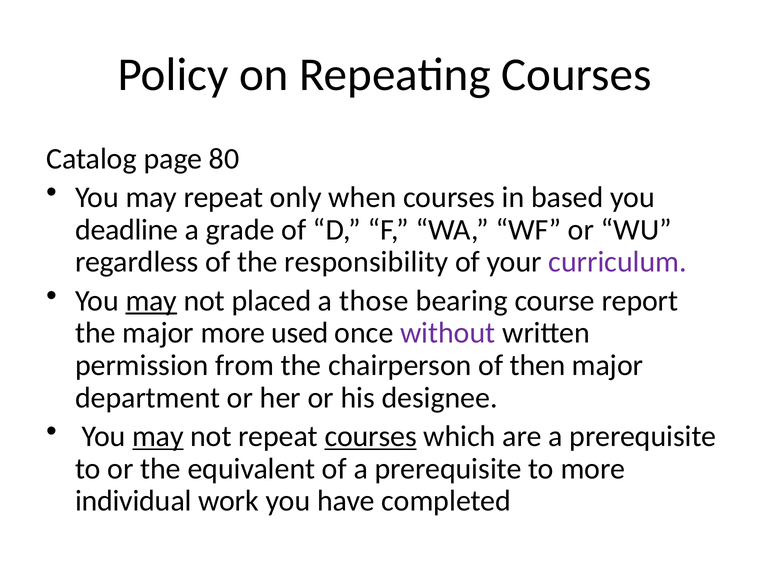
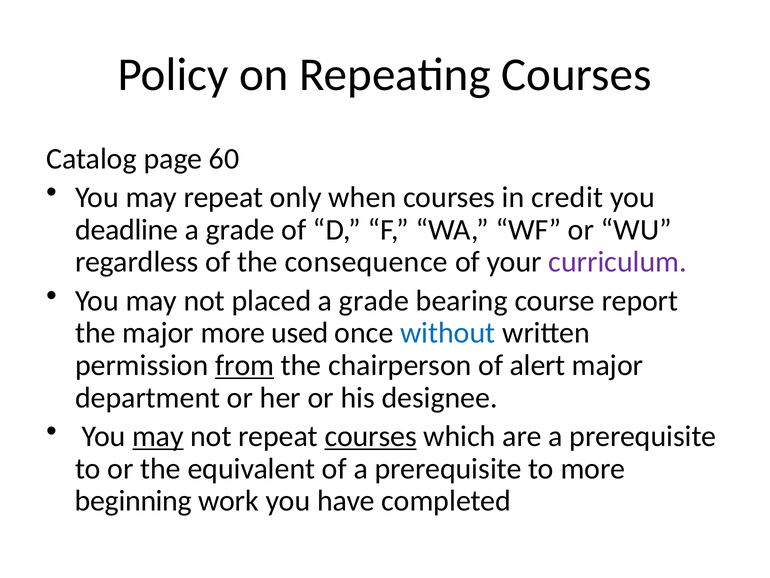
80: 80 -> 60
based: based -> credit
responsibility: responsibility -> consequence
may at (151, 300) underline: present -> none
those at (374, 300): those -> grade
without colour: purple -> blue
from underline: none -> present
then: then -> alert
individual: individual -> beginning
